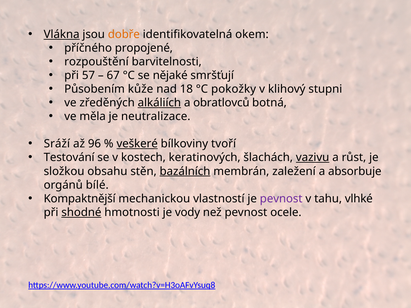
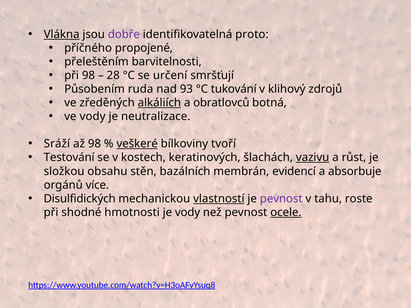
dobře colour: orange -> purple
okem: okem -> proto
rozpouštění: rozpouštění -> přeleštěním
při 57: 57 -> 98
67: 67 -> 28
nějaké: nějaké -> určení
kůže: kůže -> ruda
18: 18 -> 93
pokožky: pokožky -> tukování
stupni: stupni -> zdrojů
ve měla: měla -> vody
až 96: 96 -> 98
bazálních underline: present -> none
zaležení: zaležení -> evidencí
bílé: bílé -> více
Kompaktnější: Kompaktnější -> Disulfidických
vlastností underline: none -> present
vlhké: vlhké -> roste
shodné underline: present -> none
ocele underline: none -> present
